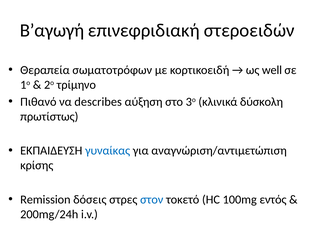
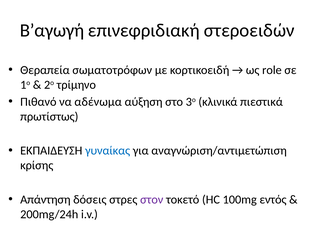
well: well -> role
describes: describes -> αδένωμα
δύσκολη: δύσκολη -> πιεστικά
Remission: Remission -> Απάντηση
στον colour: blue -> purple
